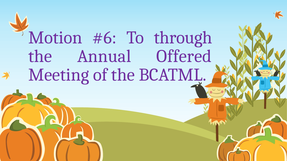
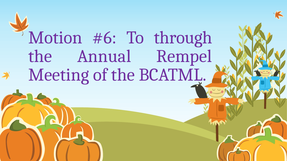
Offered: Offered -> Rempel
